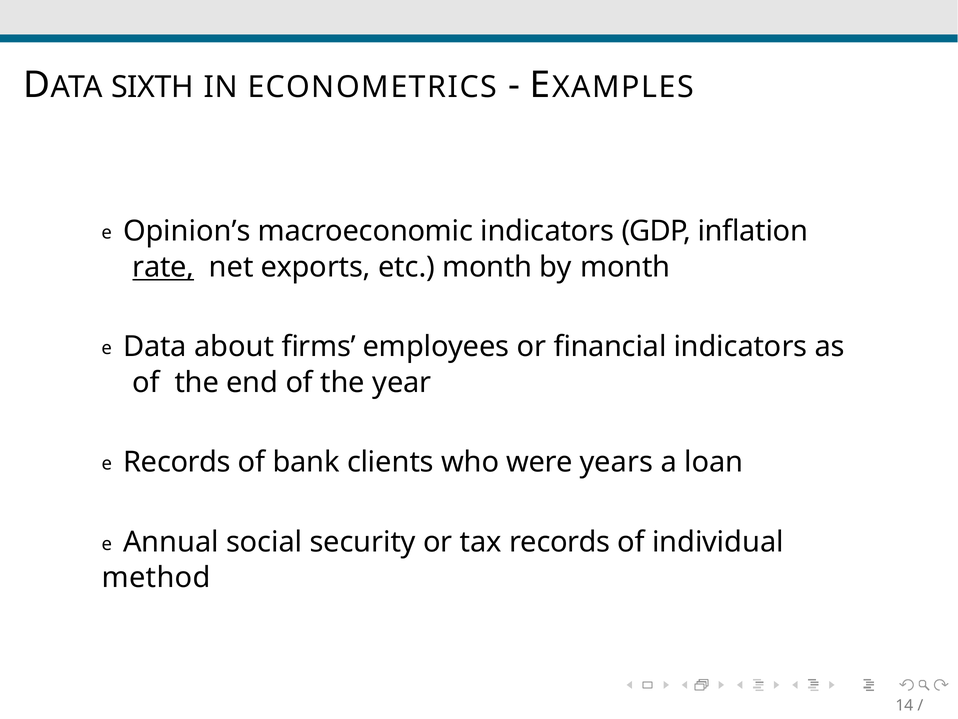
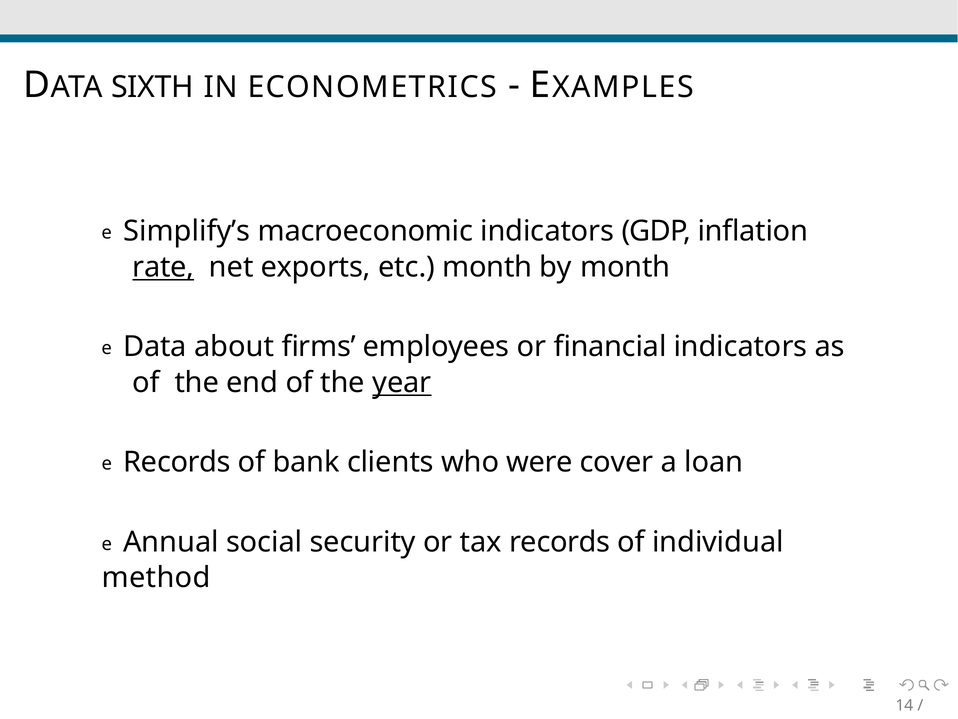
Opinion’s: Opinion’s -> Simplify’s
year underline: none -> present
years: years -> cover
